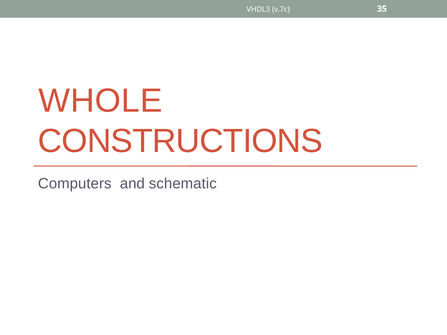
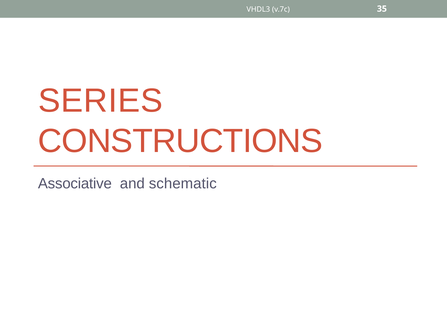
WHOLE: WHOLE -> SERIES
Computers: Computers -> Associative
